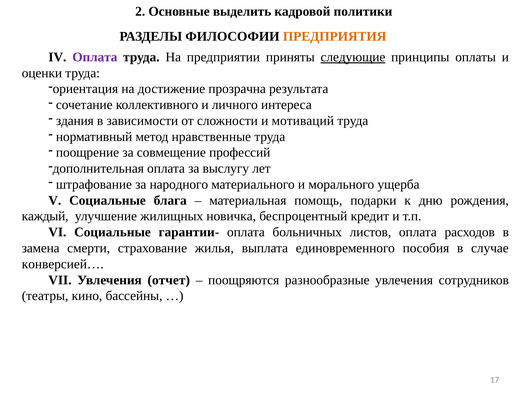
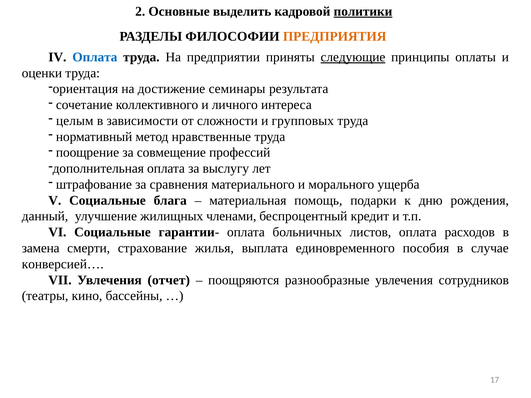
политики underline: none -> present
Оплата at (95, 57) colour: purple -> blue
прозрачна: прозрачна -> семинары
здания: здания -> целым
мотиваций: мотиваций -> групповых
народного: народного -> сравнения
каждый: каждый -> данный
новичка: новичка -> членами
